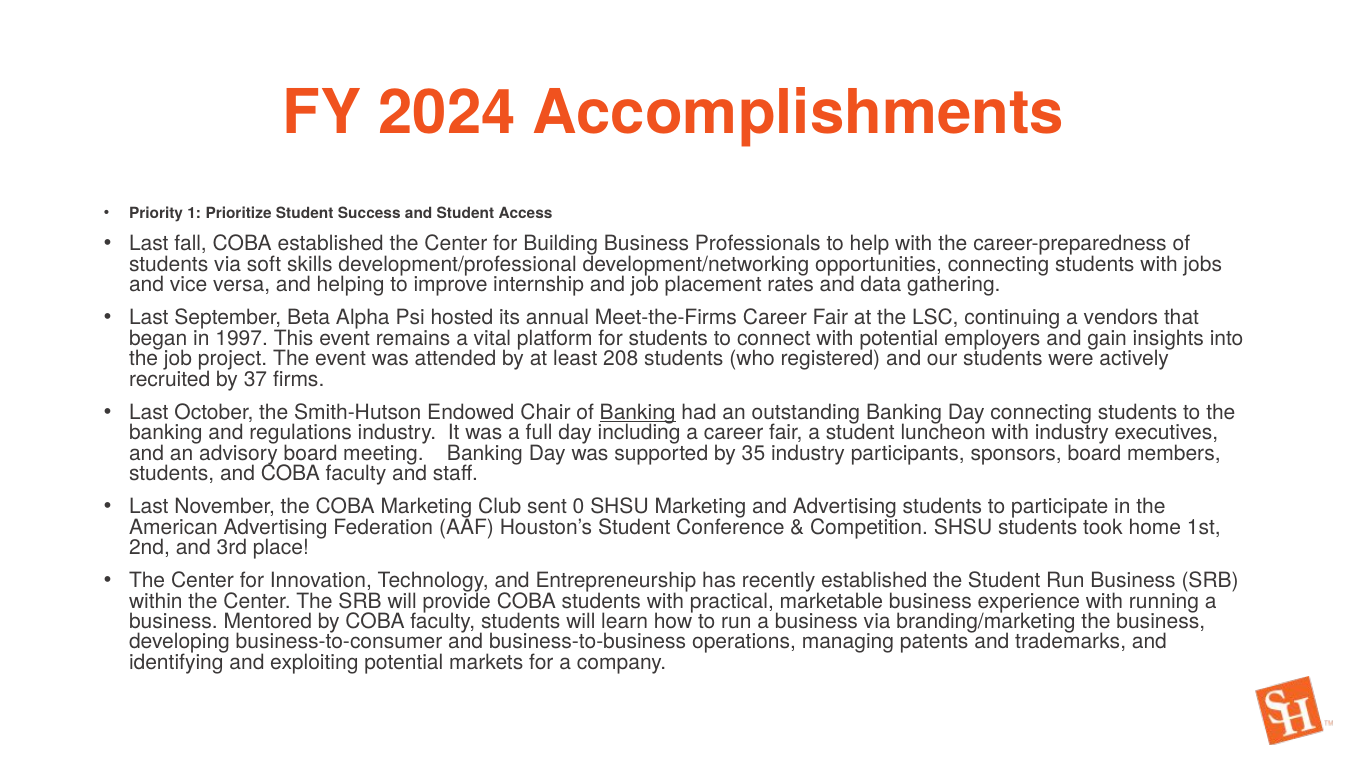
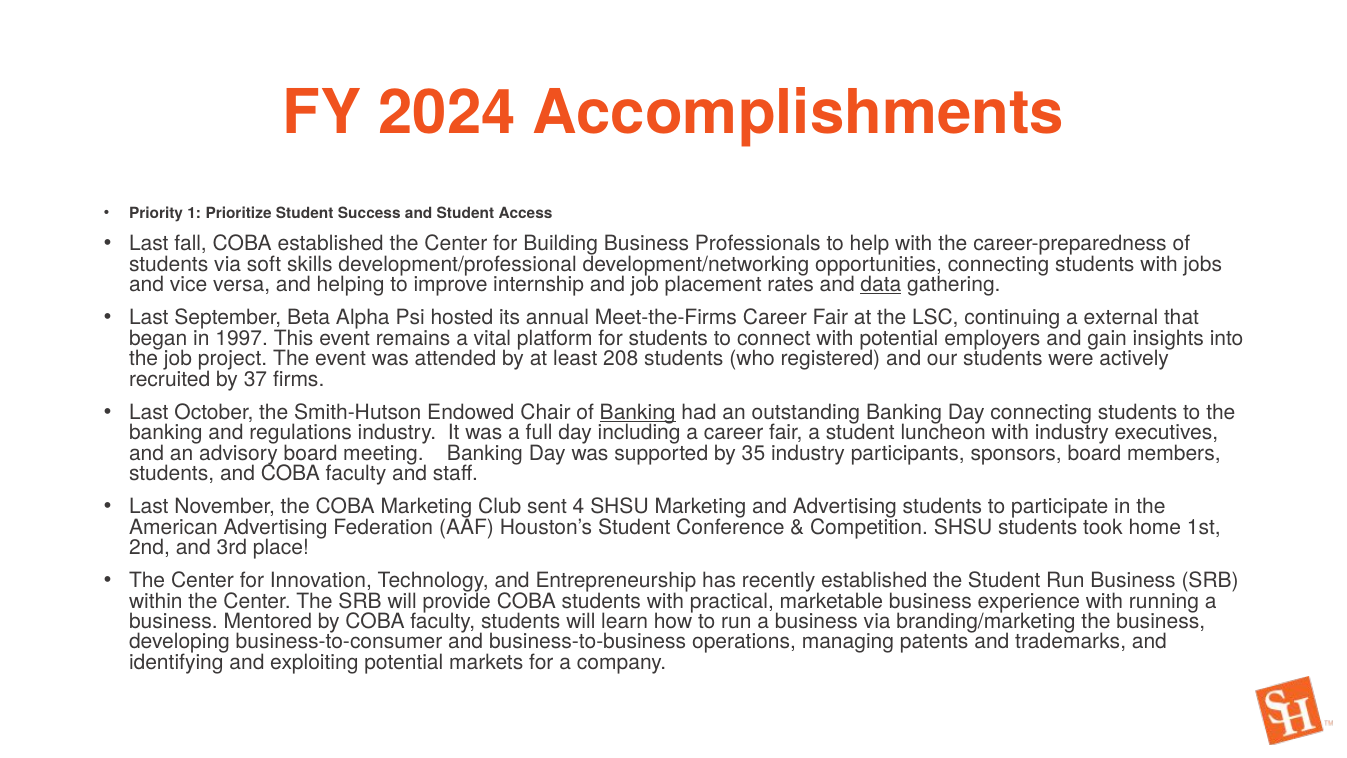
data underline: none -> present
vendors: vendors -> external
0: 0 -> 4
